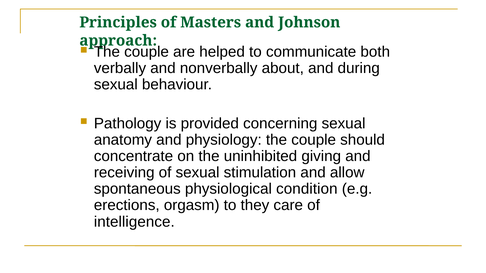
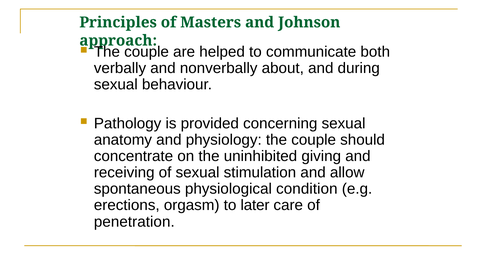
they: they -> later
intelligence: intelligence -> penetration
